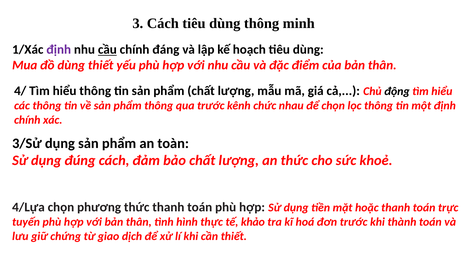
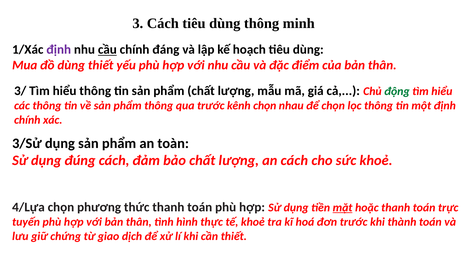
4/: 4/ -> 3/
động colour: black -> green
kênh chức: chức -> chọn
an thức: thức -> cách
mặt underline: none -> present
tế khảo: khảo -> khoẻ
